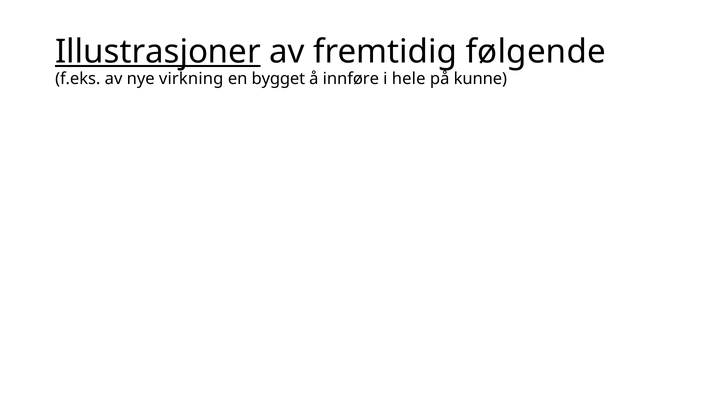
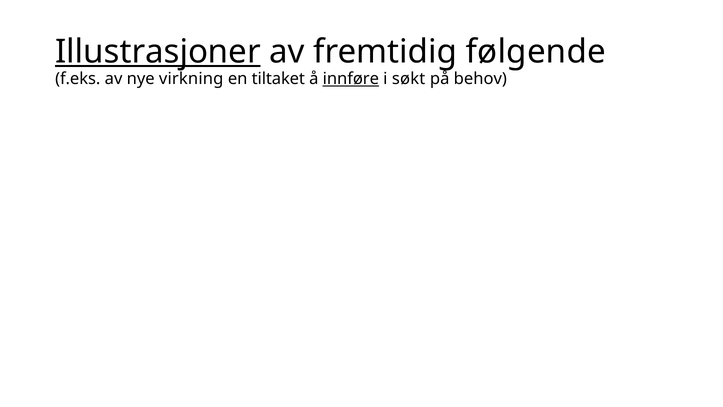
bygget: bygget -> tiltaket
innføre underline: none -> present
hele: hele -> søkt
kunne: kunne -> behov
